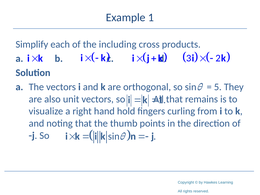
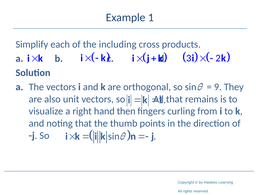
5: 5 -> 9
hold: hold -> then
